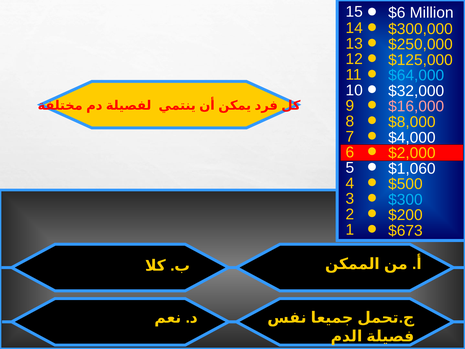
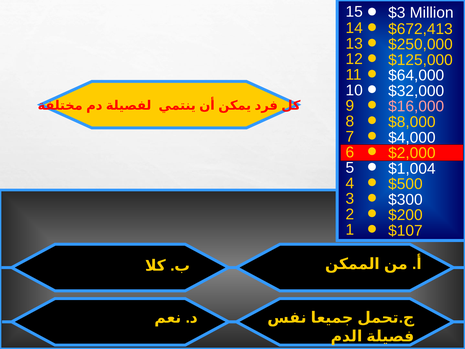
$6: $6 -> $3
$300,000: $300,000 -> $672,413
$64,000 colour: light blue -> white
$1,060: $1,060 -> $1,004
$300 colour: light blue -> white
$673: $673 -> $107
